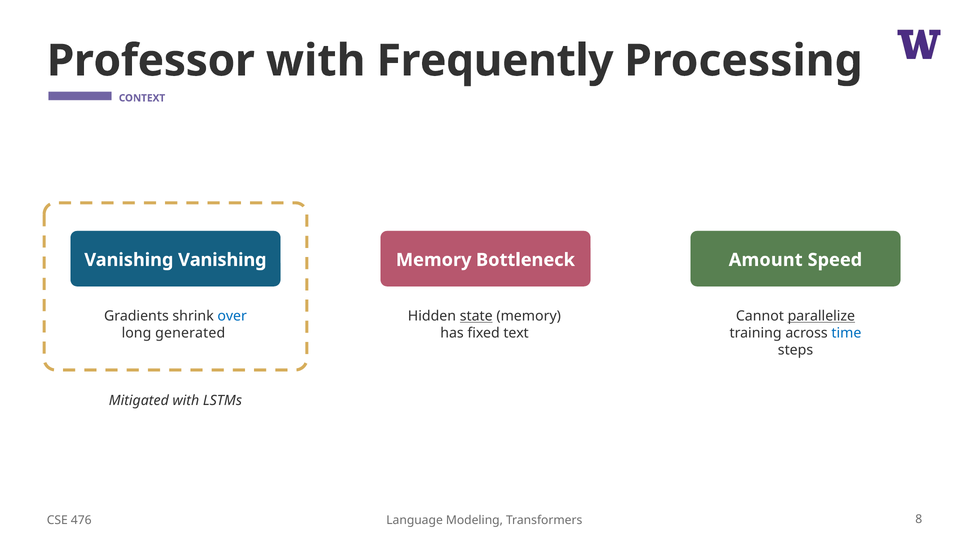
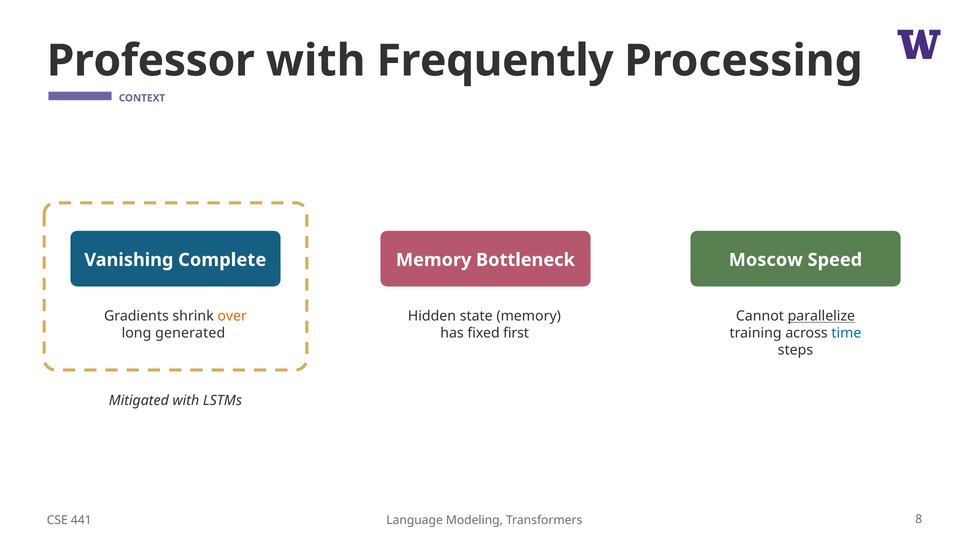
Vanishing Vanishing: Vanishing -> Complete
Amount: Amount -> Moscow
over colour: blue -> orange
state underline: present -> none
text: text -> first
476: 476 -> 441
